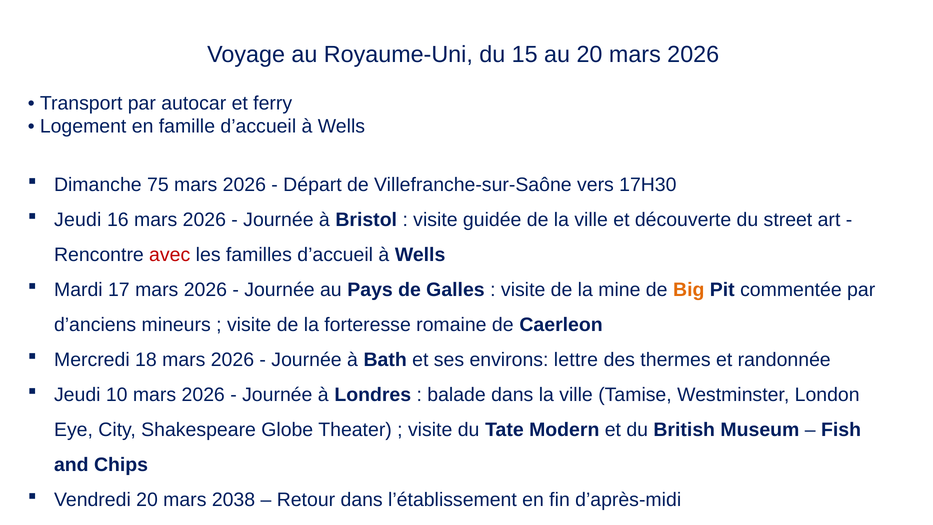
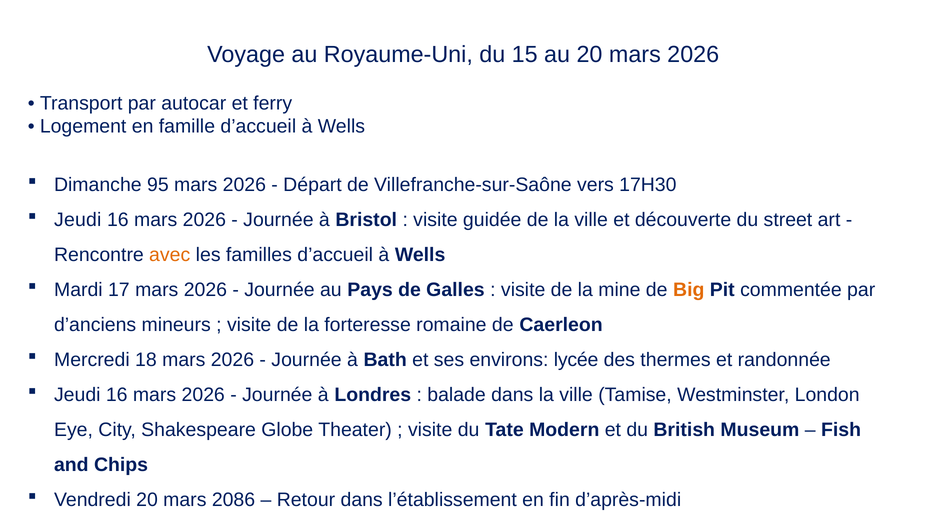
75: 75 -> 95
avec colour: red -> orange
lettre: lettre -> lycée
10 at (117, 395): 10 -> 16
2038: 2038 -> 2086
